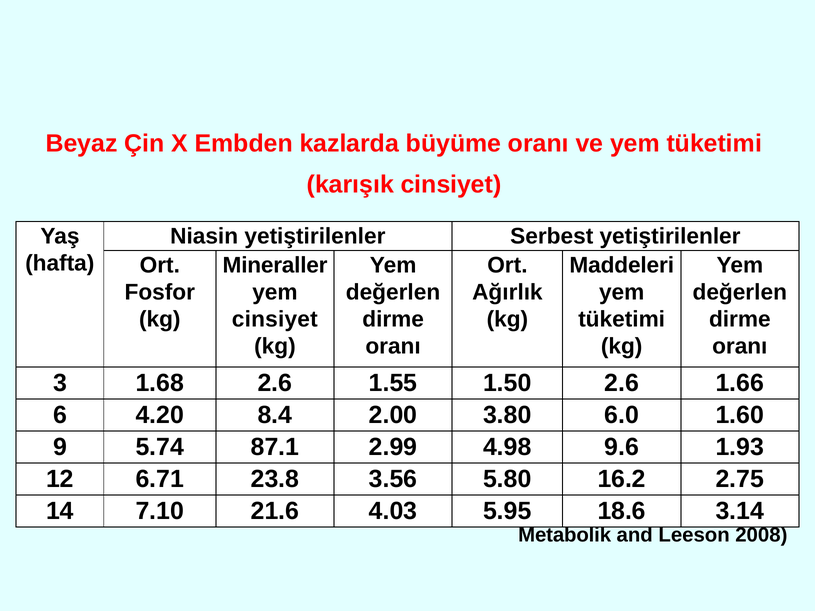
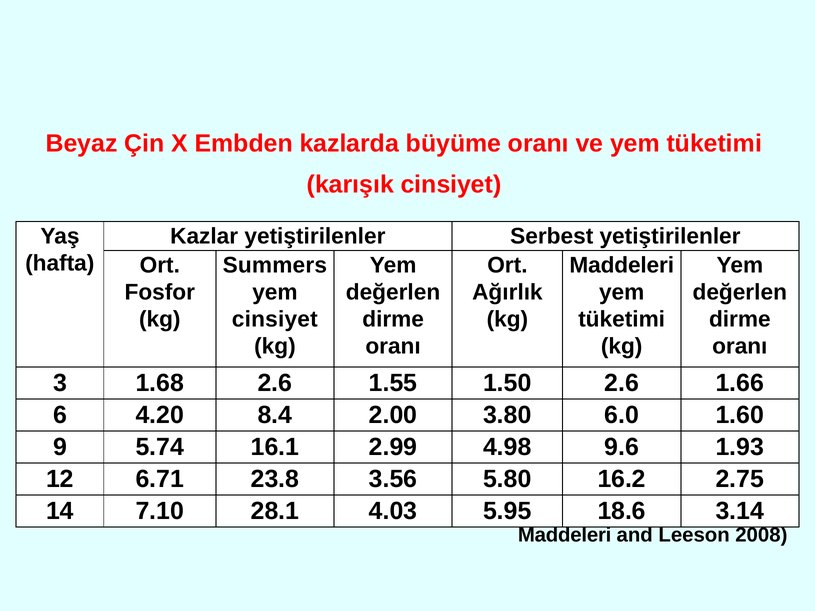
Niasin: Niasin -> Kazlar
Mineraller: Mineraller -> Summers
87.1: 87.1 -> 16.1
21.6: 21.6 -> 28.1
Metabolik at (565, 535): Metabolik -> Maddeleri
